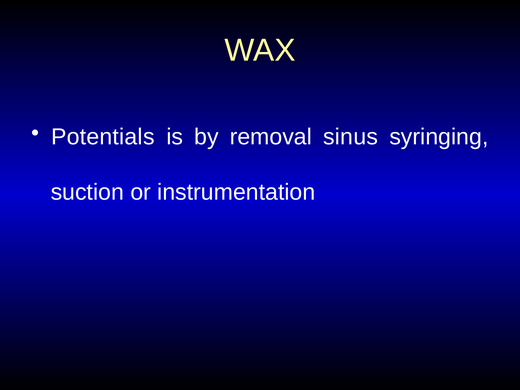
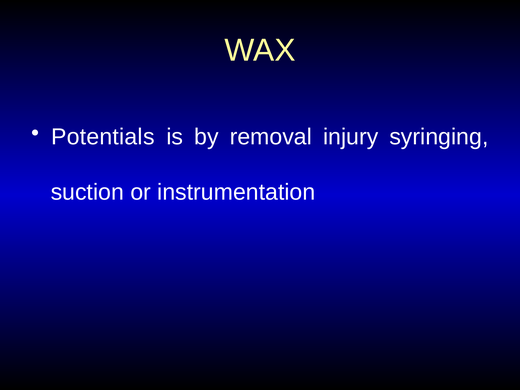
sinus: sinus -> injury
